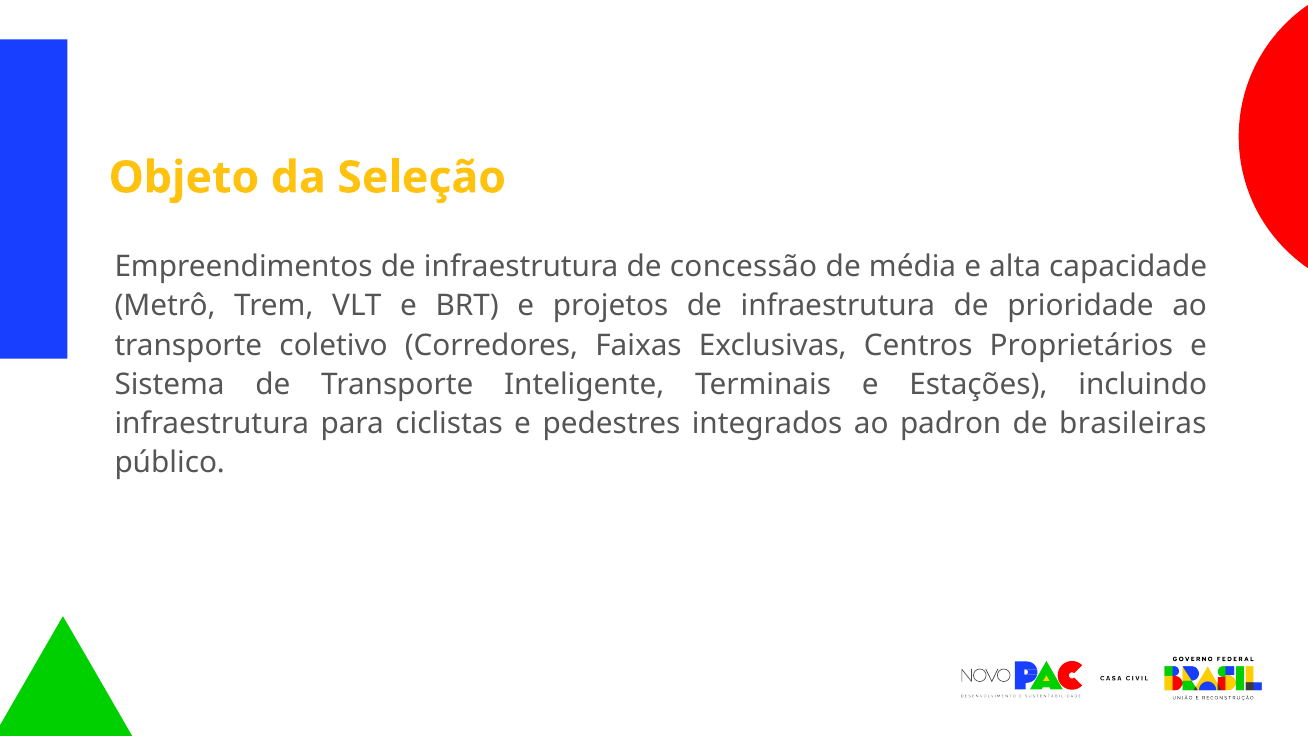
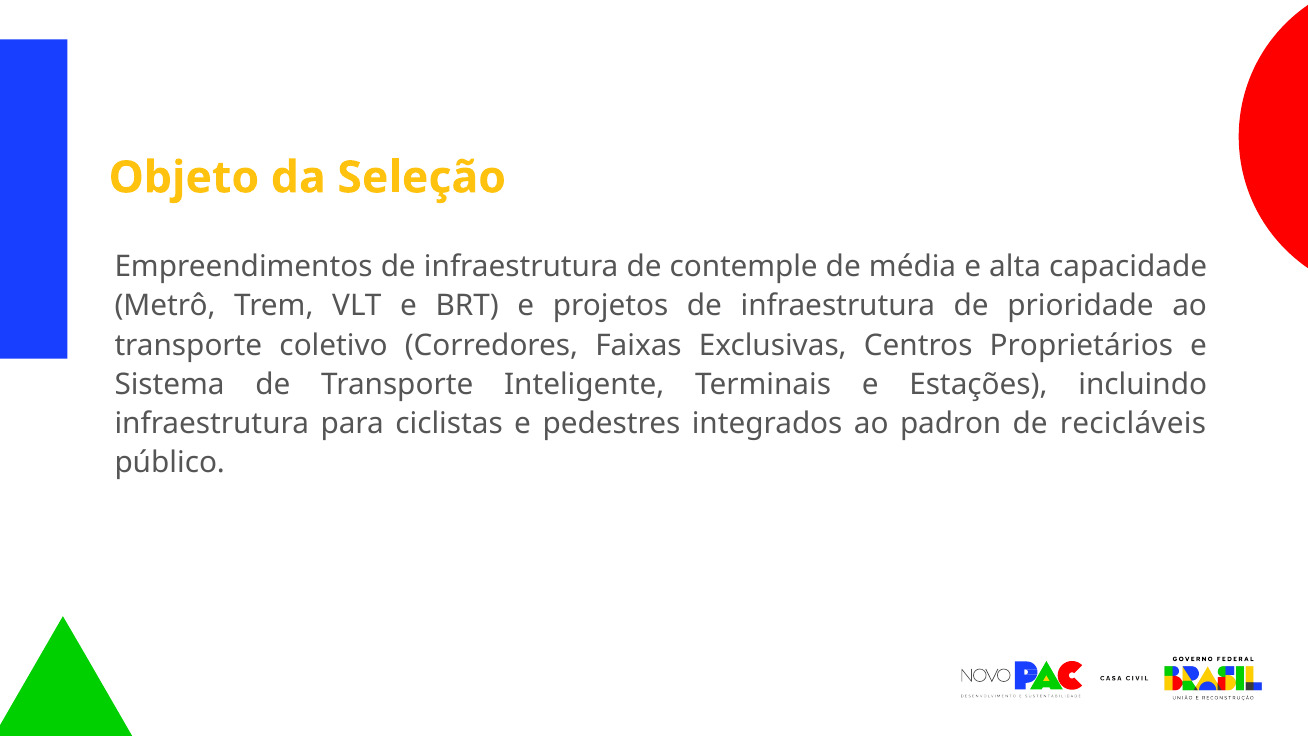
concessão: concessão -> contemple
brasileiras: brasileiras -> recicláveis
